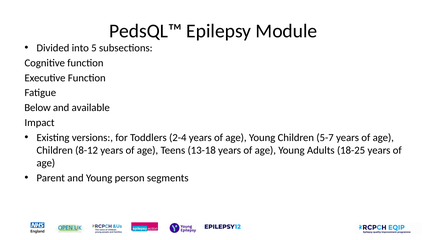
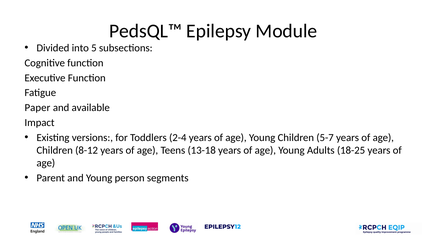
Below: Below -> Paper
